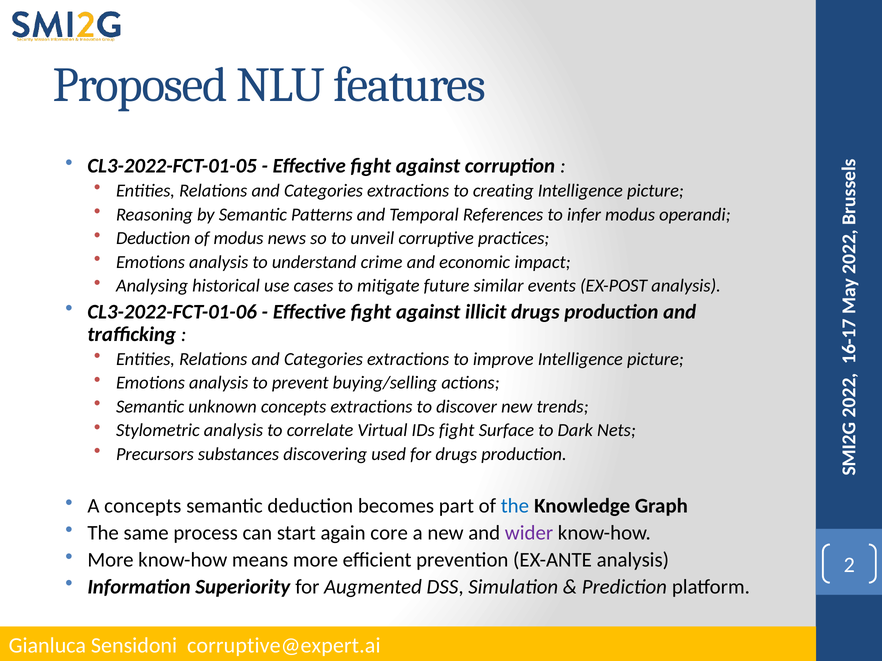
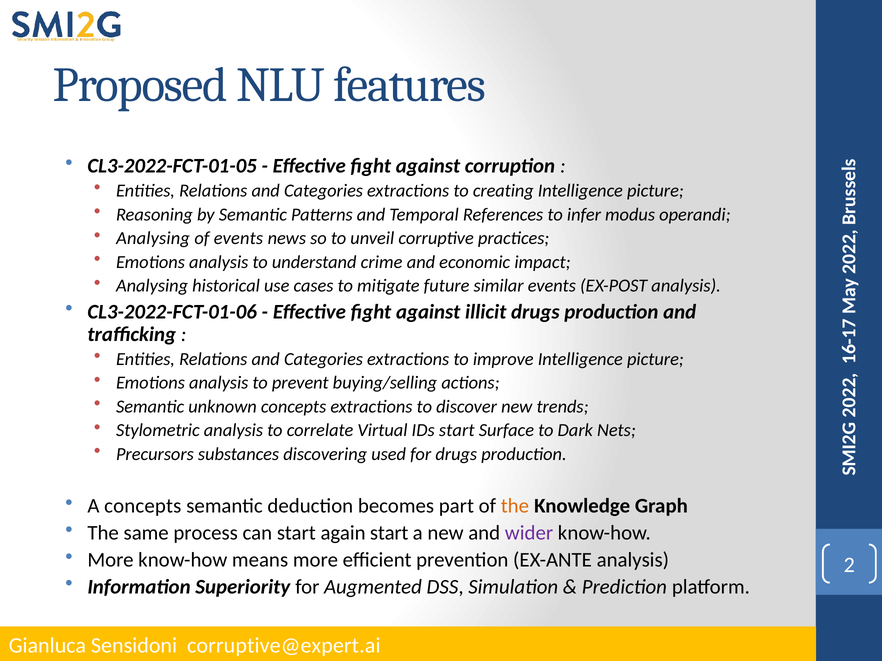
Deduction at (153, 238): Deduction -> Analysing
of modus: modus -> events
IDs fight: fight -> start
the at (515, 506) colour: blue -> orange
again core: core -> start
